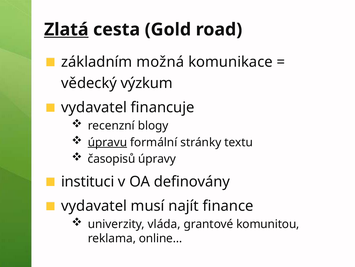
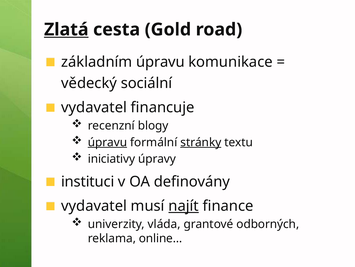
základním možná: možná -> úpravu
výzkum: výzkum -> sociální
stránky underline: none -> present
časopisů: časopisů -> iniciativy
najít underline: none -> present
komunitou: komunitou -> odborných
